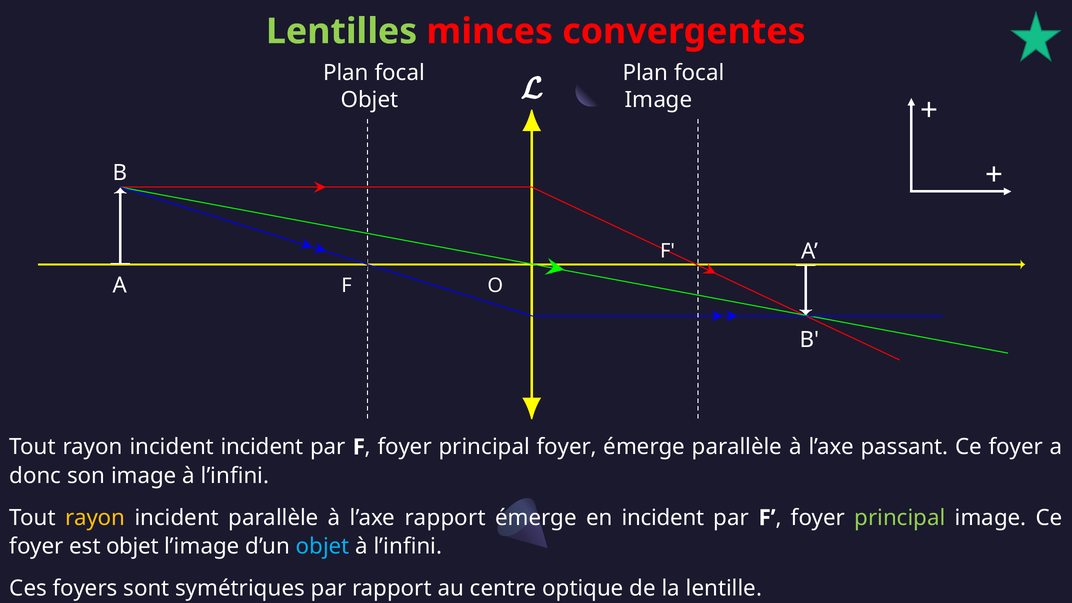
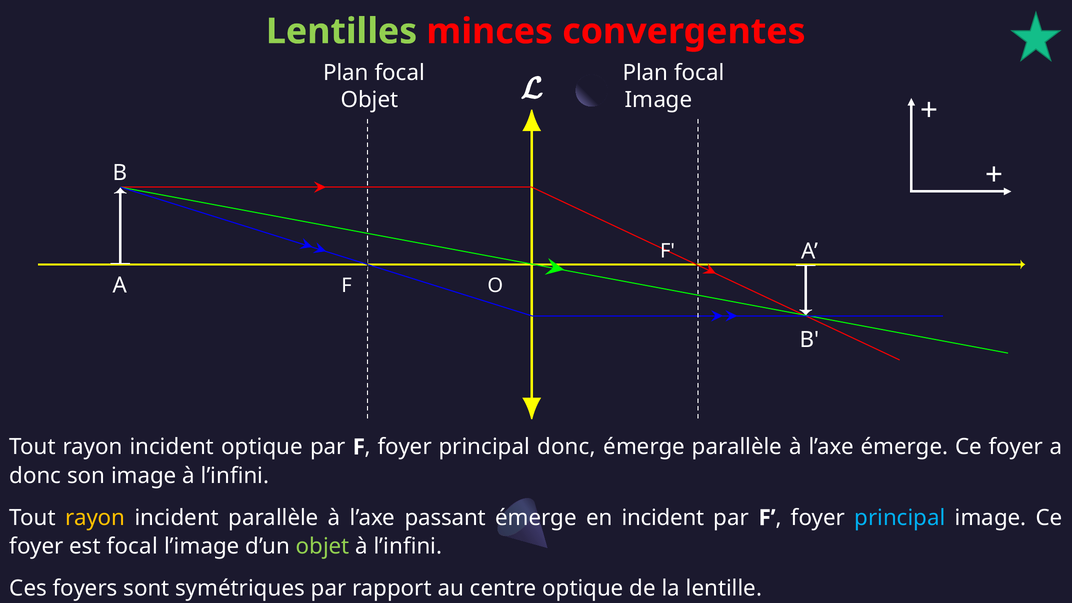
incident incident: incident -> optique
principal foyer: foyer -> donc
l’axe passant: passant -> émerge
l’axe rapport: rapport -> passant
principal at (900, 518) colour: light green -> light blue
est objet: objet -> focal
objet at (323, 546) colour: light blue -> light green
